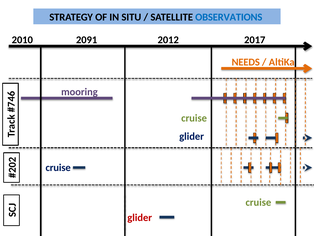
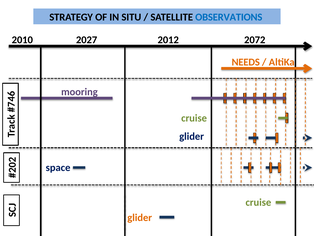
2091: 2091 -> 2027
2017: 2017 -> 2072
cruise at (58, 167): cruise -> space
glider at (140, 217) colour: red -> orange
